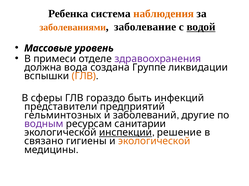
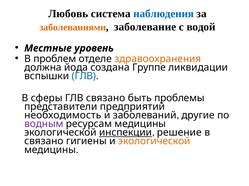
Ребенка: Ребенка -> Любовь
наблюдения colour: orange -> blue
водой underline: present -> none
Массовые: Массовые -> Местные
примеси: примеси -> проблем
здравоохранения colour: purple -> orange
вода: вода -> йода
ГЛВ at (84, 76) colour: orange -> blue
ГЛВ гораздо: гораздо -> связано
инфекций: инфекций -> проблемы
гельминтозных: гельминтозных -> необходимость
ресурсам санитарии: санитарии -> медицины
